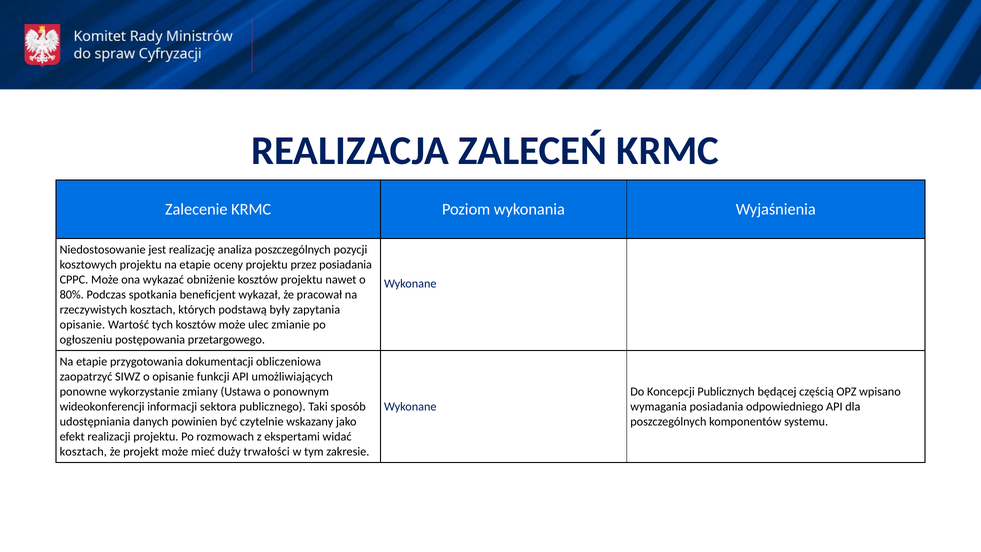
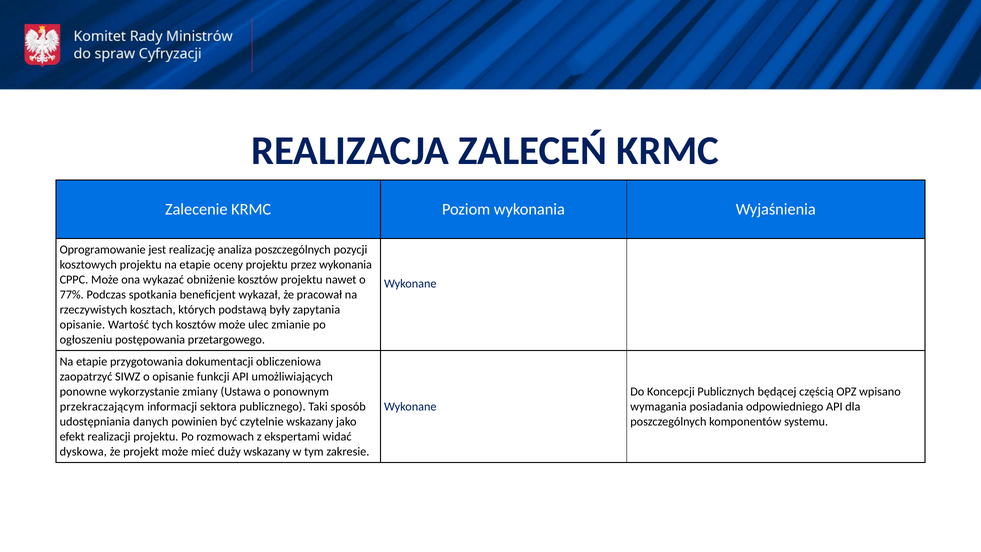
Niedostosowanie: Niedostosowanie -> Oprogramowanie
przez posiadania: posiadania -> wykonania
80%: 80% -> 77%
wideokonferencji: wideokonferencji -> przekraczającym
kosztach at (83, 451): kosztach -> dyskowa
duży trwałości: trwałości -> wskazany
